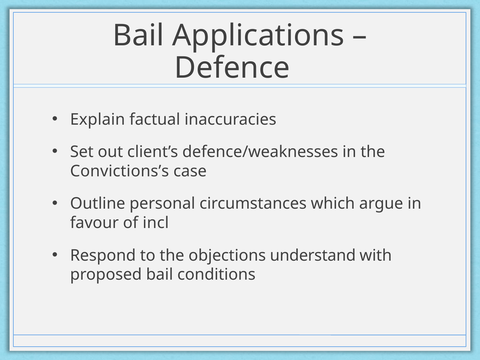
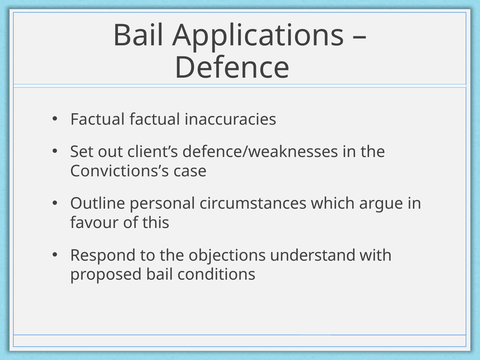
Explain at (98, 119): Explain -> Factual
incl: incl -> this
